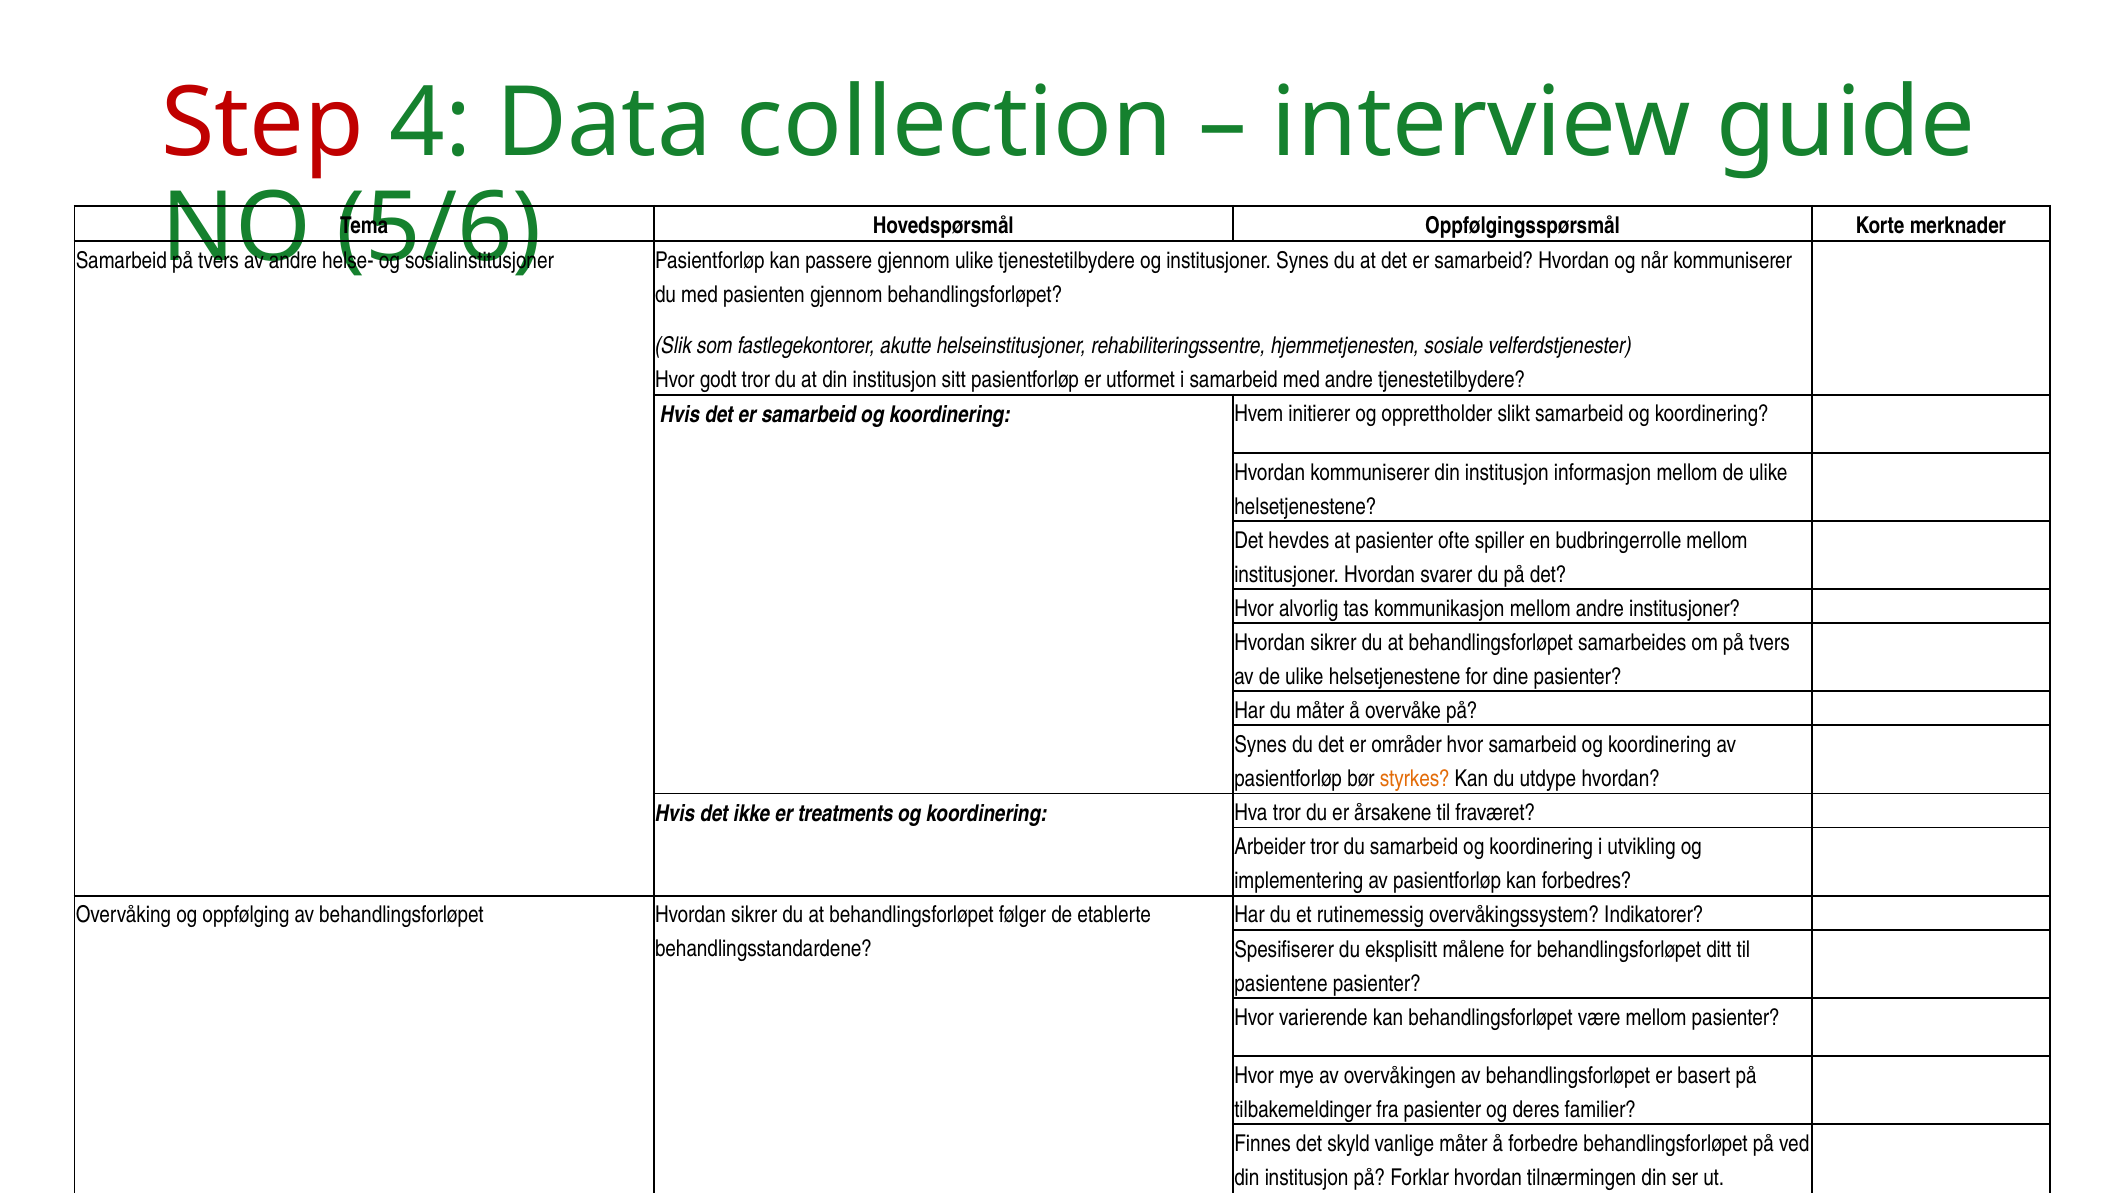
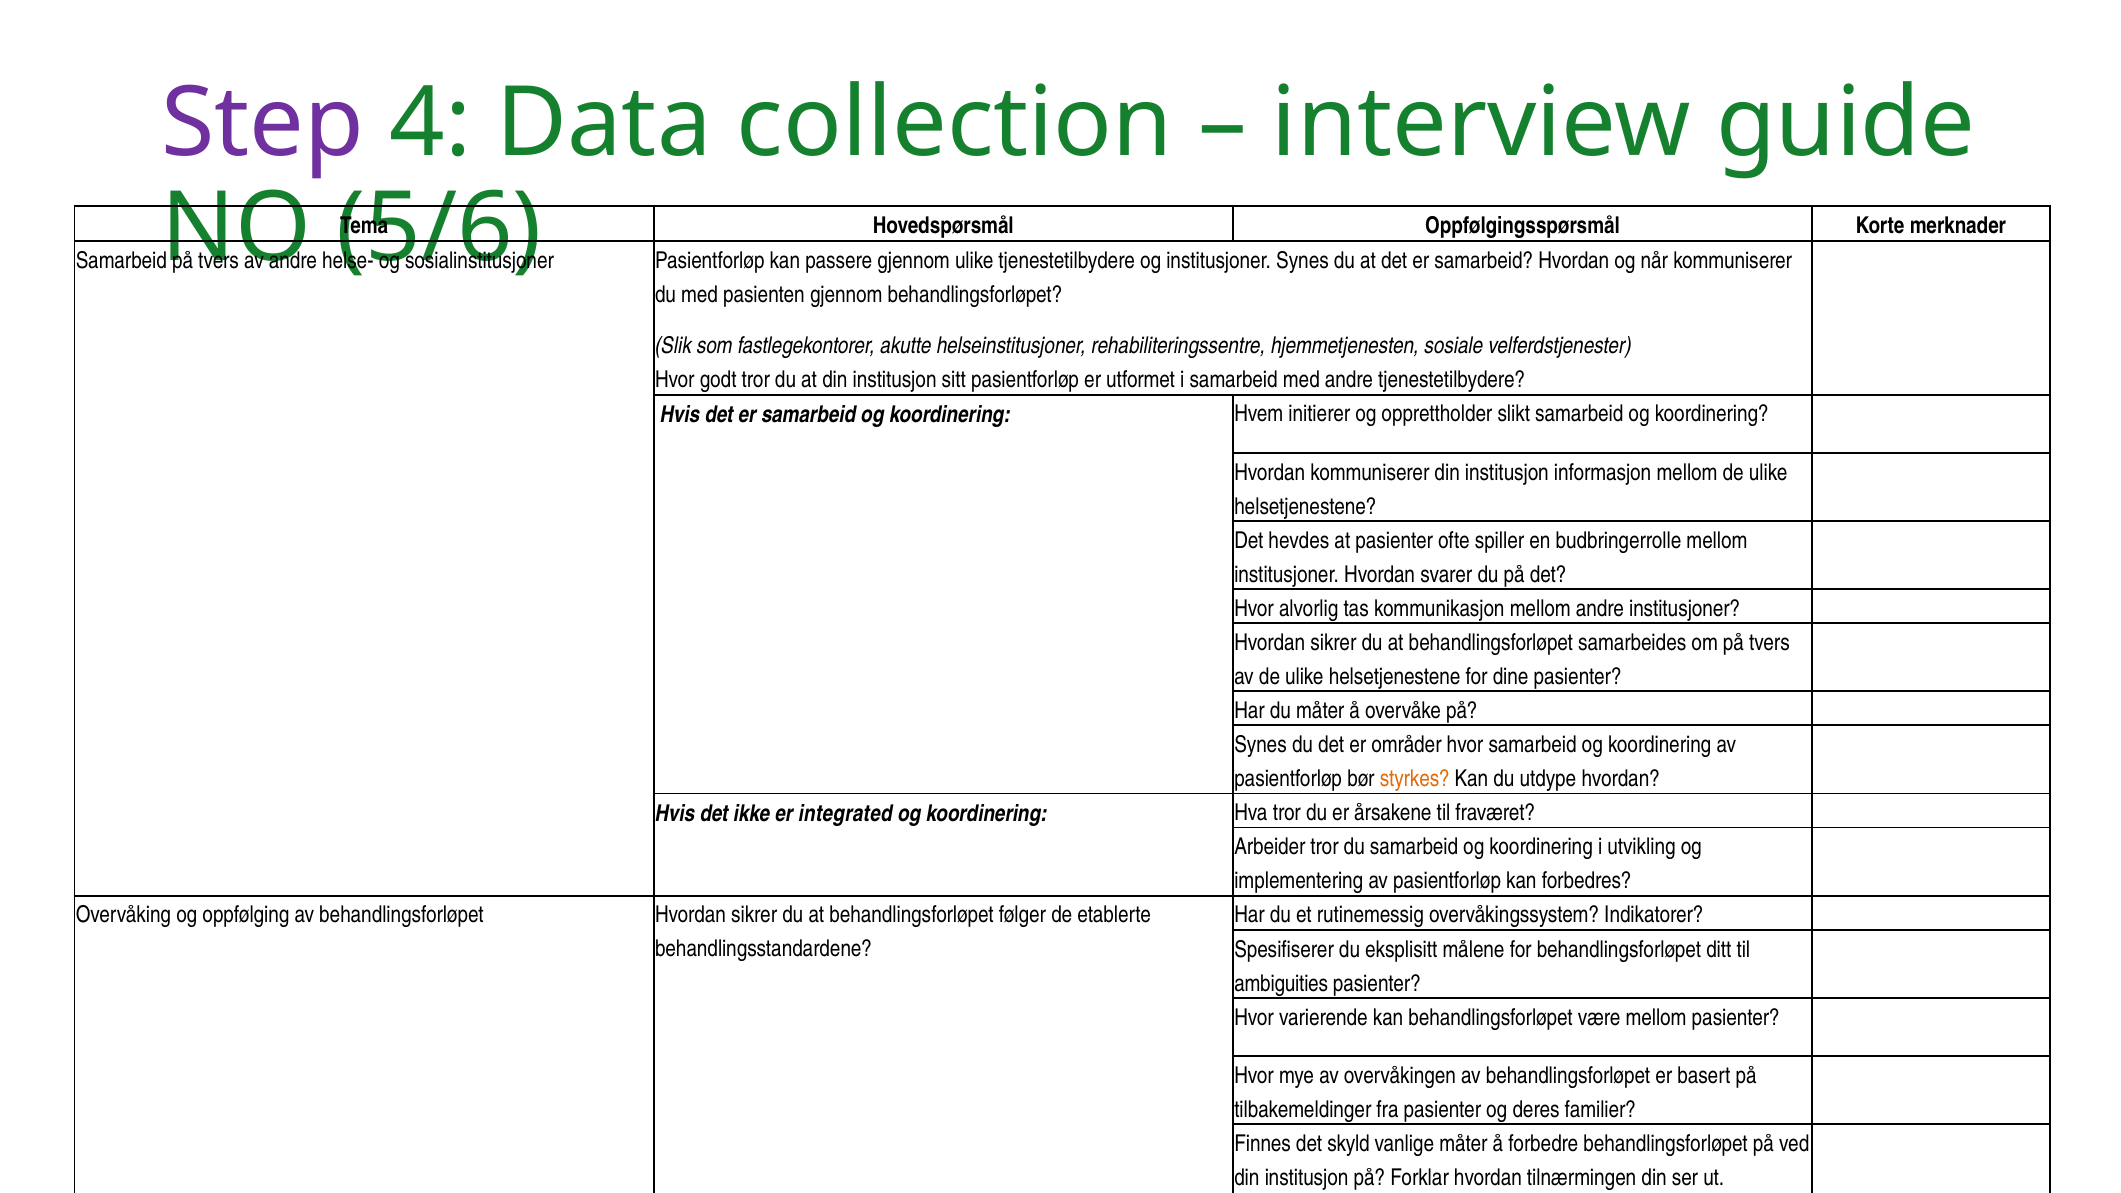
Step colour: red -> purple
treatments: treatments -> integrated
pasientene: pasientene -> ambiguities
